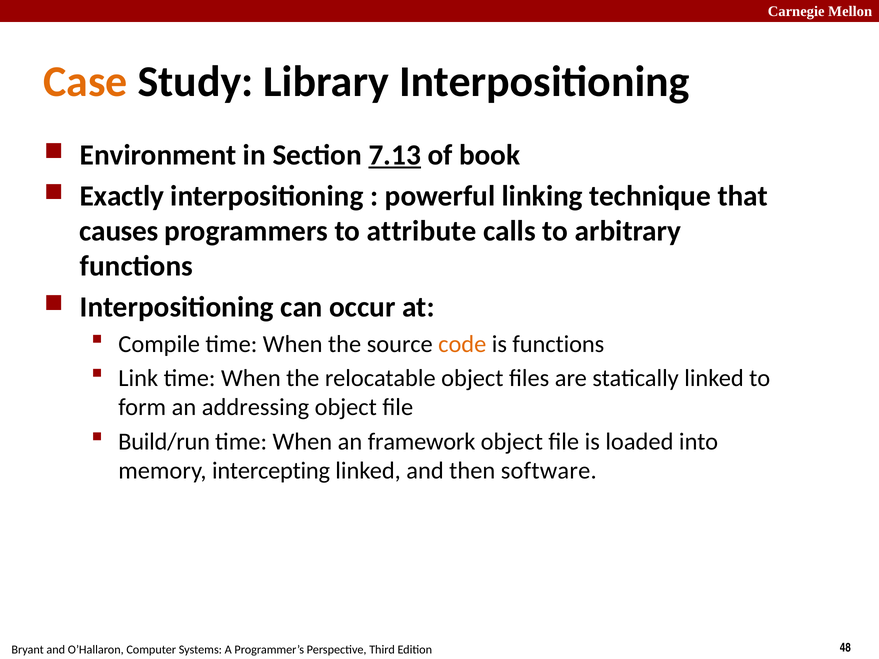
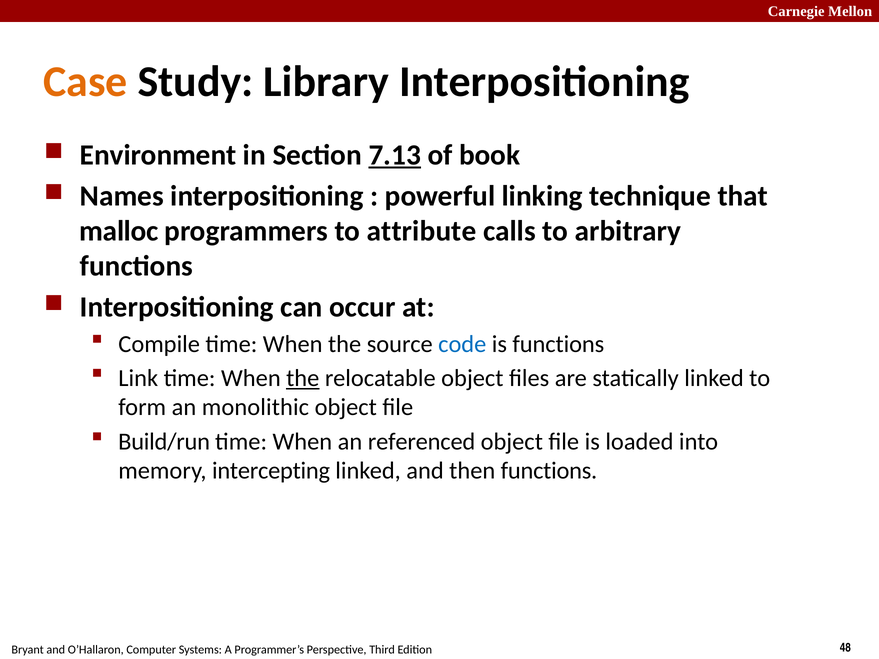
Exactly: Exactly -> Names
causes: causes -> malloc
code colour: orange -> blue
the at (303, 378) underline: none -> present
addressing: addressing -> monolithic
framework: framework -> referenced
then software: software -> functions
